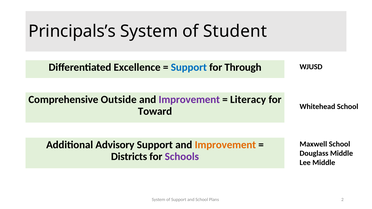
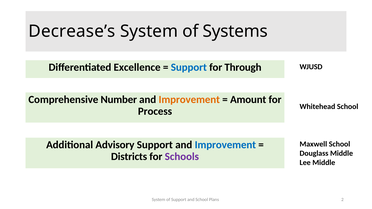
Principals’s: Principals’s -> Decrease’s
Student: Student -> Systems
Outside: Outside -> Number
Improvement at (189, 100) colour: purple -> orange
Literacy: Literacy -> Amount
Toward: Toward -> Process
Improvement at (225, 145) colour: orange -> blue
